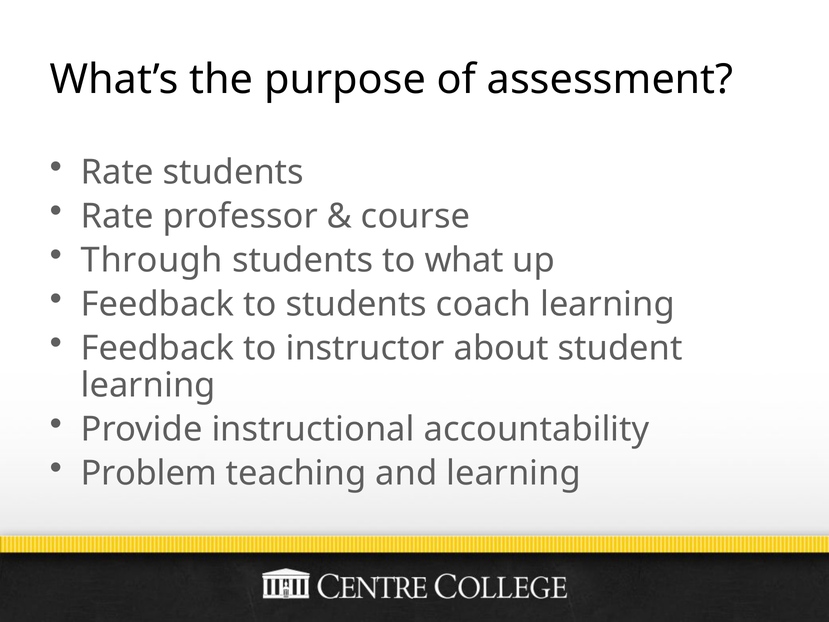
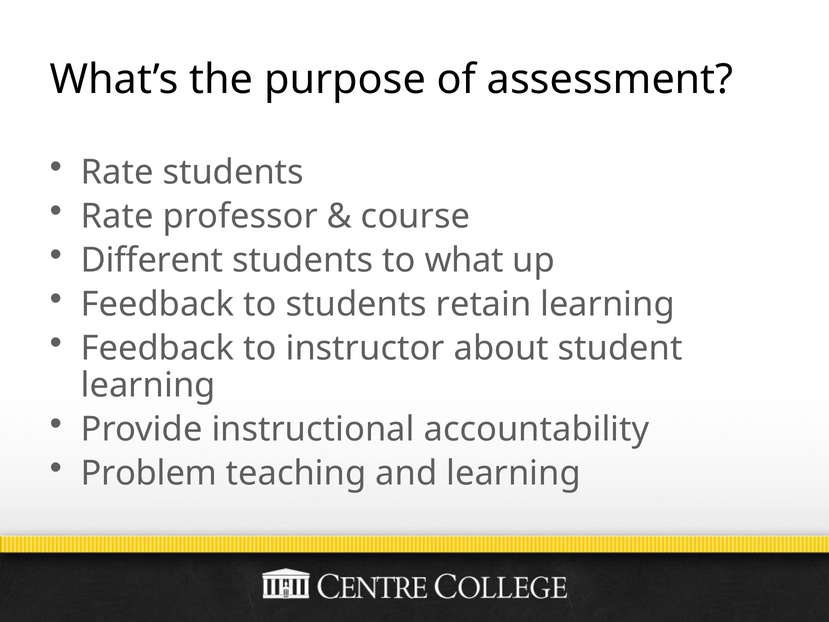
Through: Through -> Different
coach: coach -> retain
